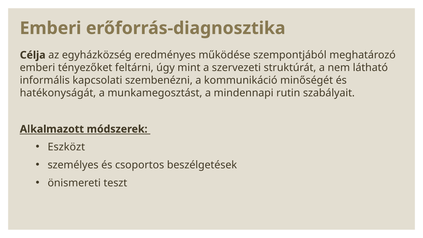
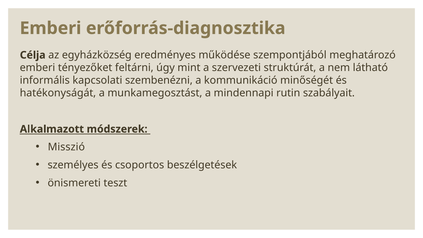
Eszközt: Eszközt -> Misszió
